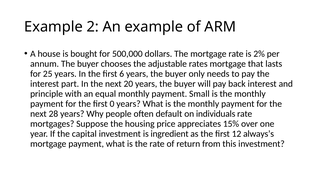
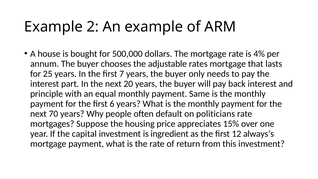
2%: 2% -> 4%
6: 6 -> 7
Small: Small -> Same
0: 0 -> 6
28: 28 -> 70
individuals: individuals -> politicians
